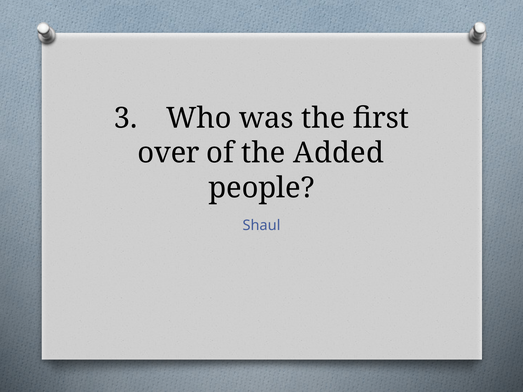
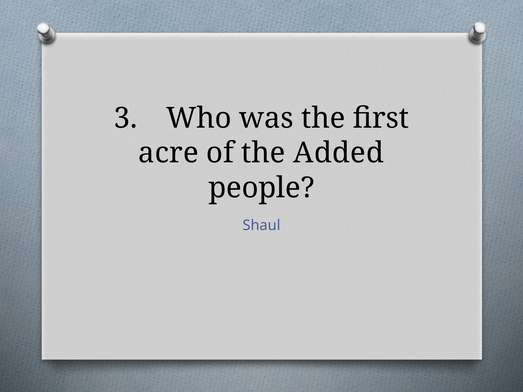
over: over -> acre
